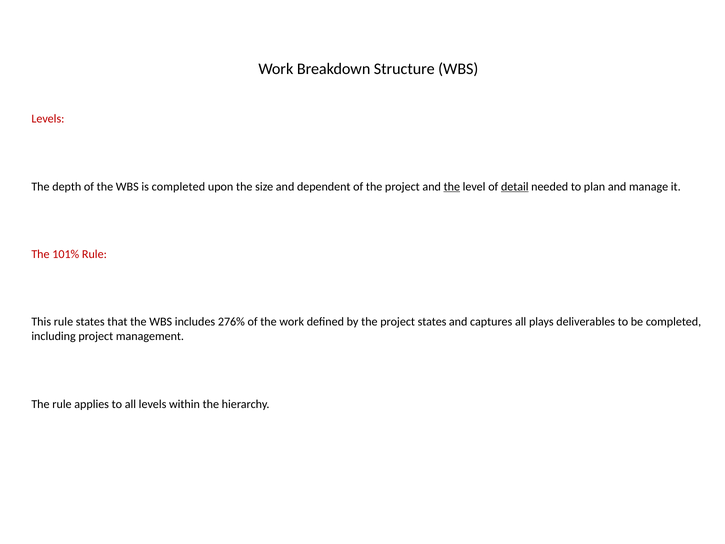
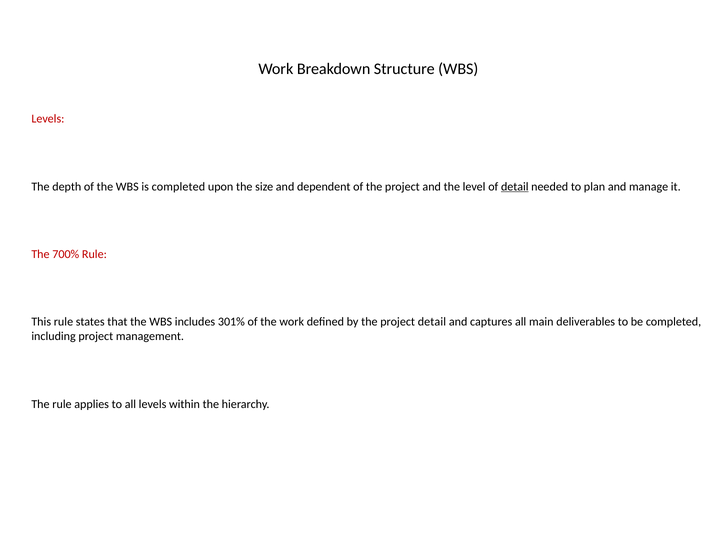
the at (452, 186) underline: present -> none
101%: 101% -> 700%
276%: 276% -> 301%
project states: states -> detail
plays: plays -> main
